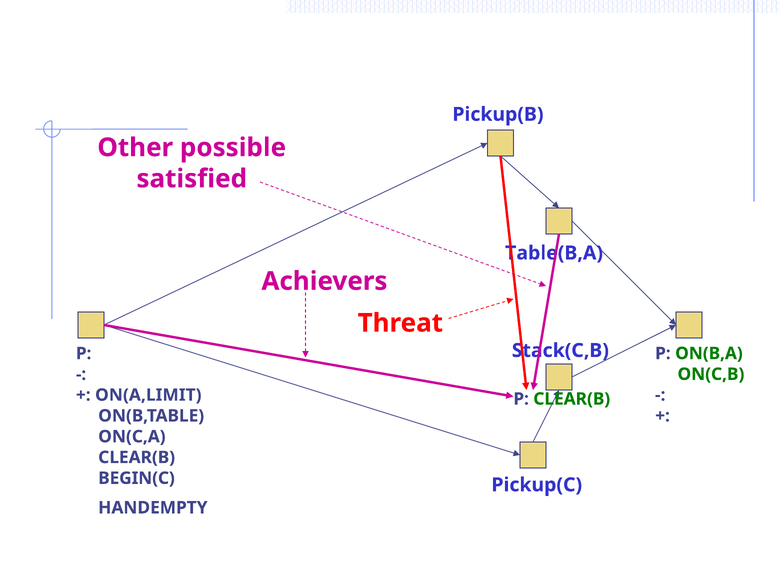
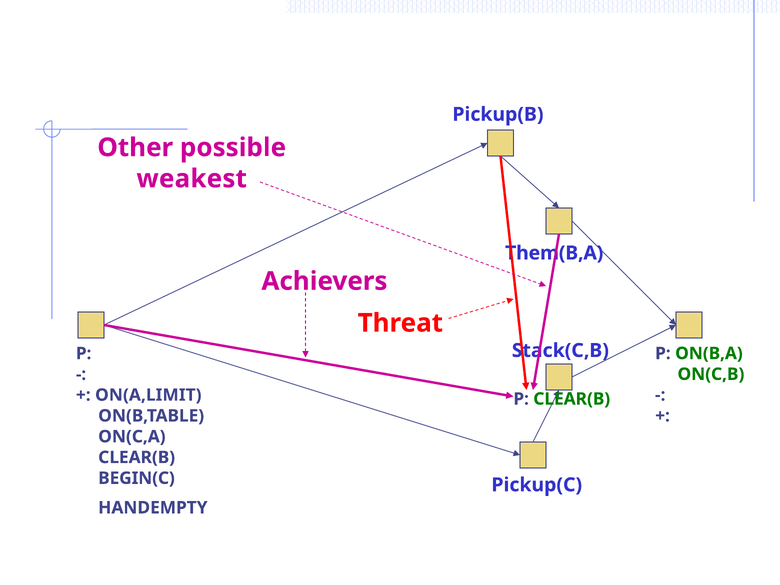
satisfied: satisfied -> weakest
Table(B,A: Table(B,A -> Them(B,A
